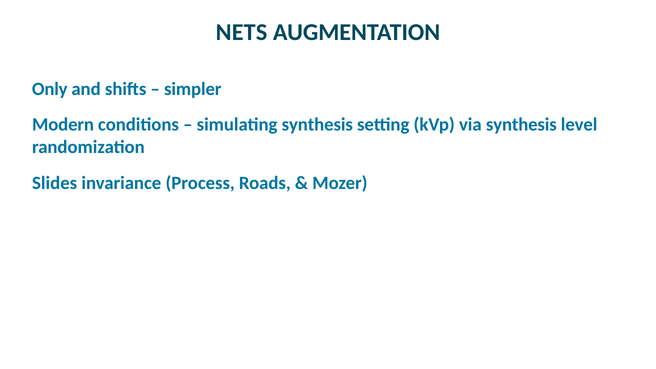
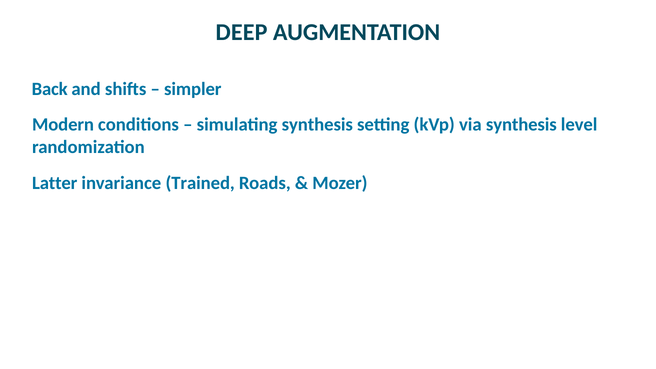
NETS: NETS -> DEEP
Only: Only -> Back
Slides: Slides -> Latter
Process: Process -> Trained
